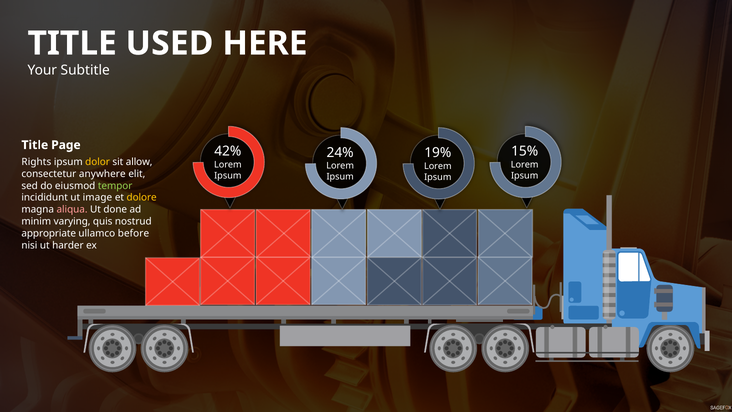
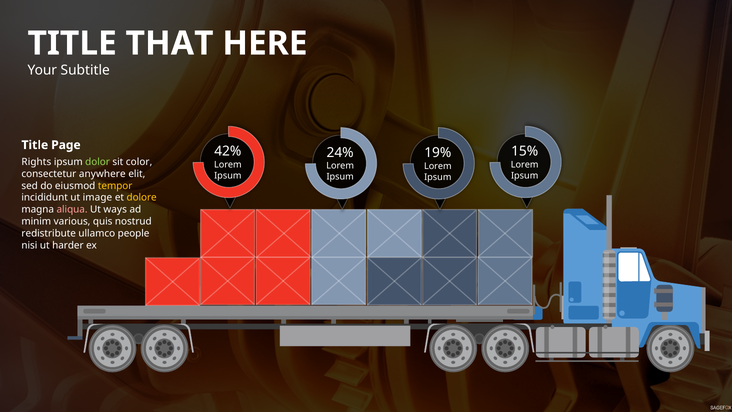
USED: USED -> THAT
dolor colour: yellow -> light green
allow: allow -> color
tempor colour: light green -> yellow
done: done -> ways
varying: varying -> various
appropriate: appropriate -> redistribute
before: before -> people
